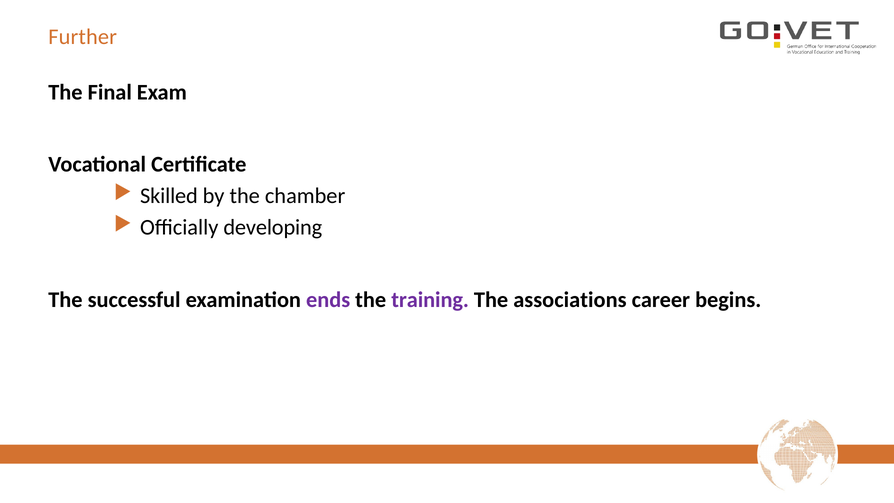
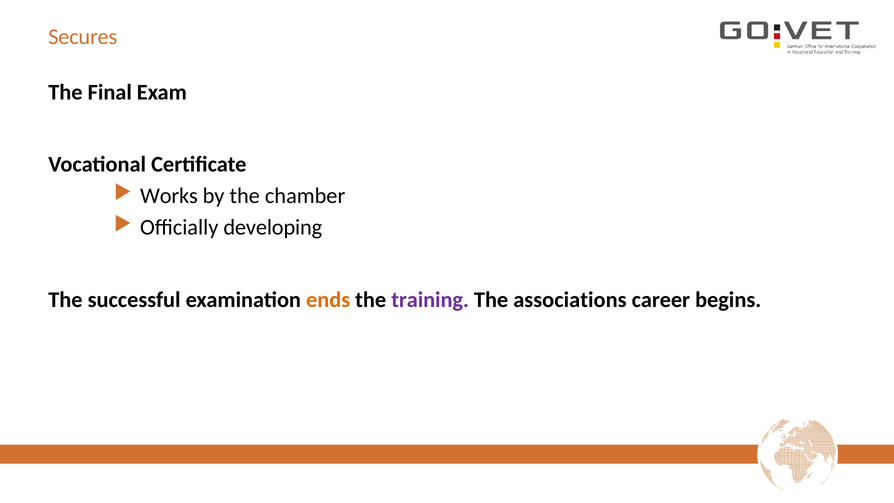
Further: Further -> Secures
Skilled: Skilled -> Works
ends colour: purple -> orange
